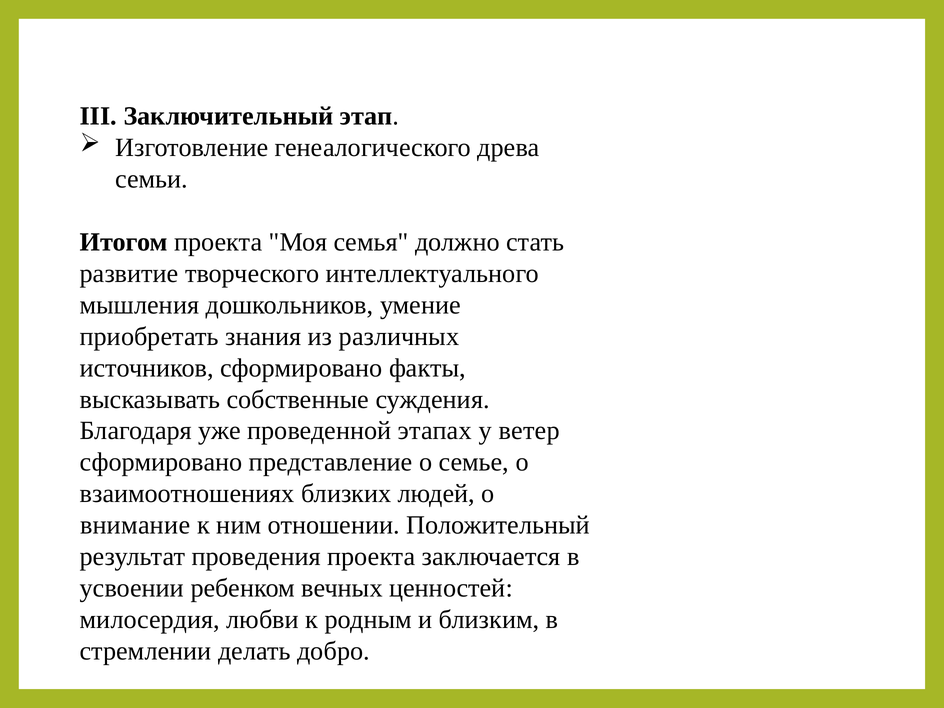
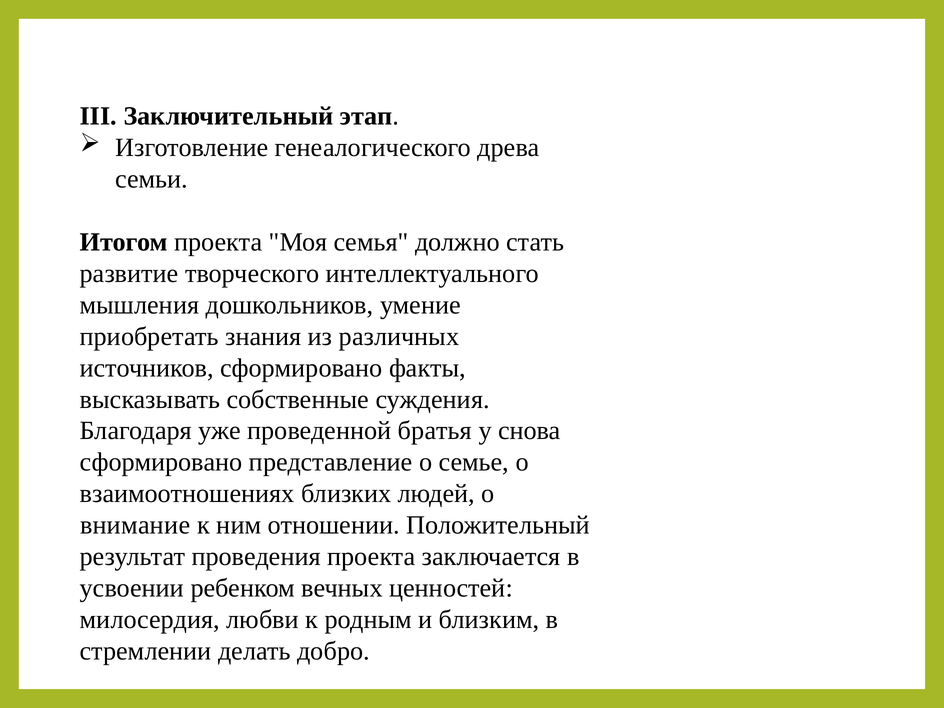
этапах: этапах -> братья
ветер: ветер -> снова
